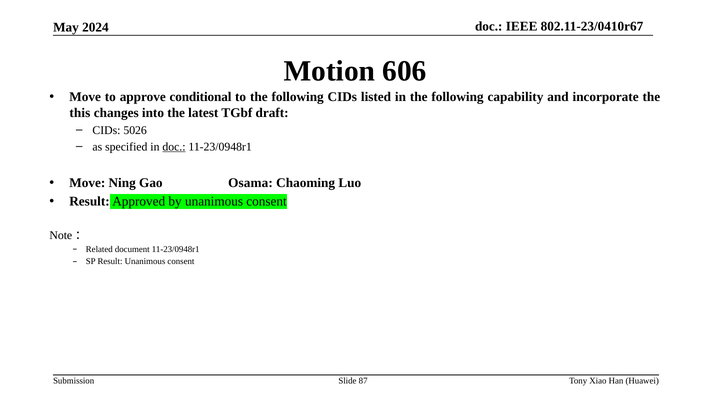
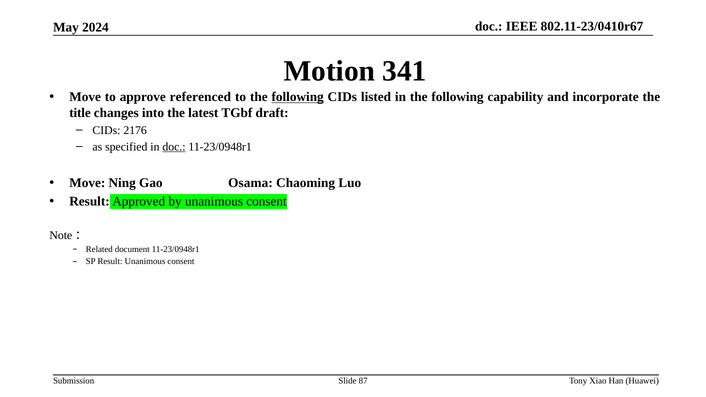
606: 606 -> 341
conditional: conditional -> referenced
following at (298, 97) underline: none -> present
this: this -> title
5026: 5026 -> 2176
